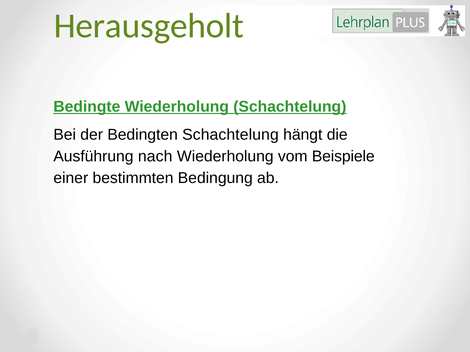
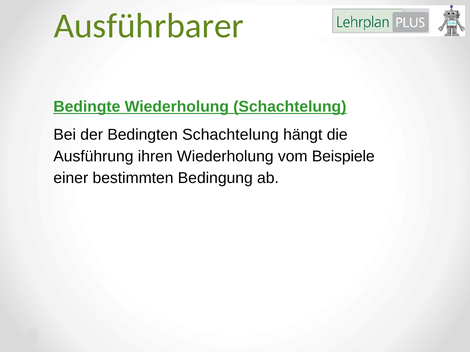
Herausgeholt: Herausgeholt -> Ausführbarer
nach: nach -> ihren
